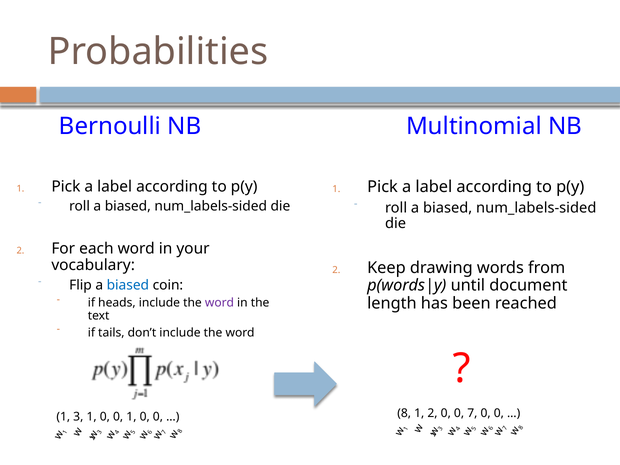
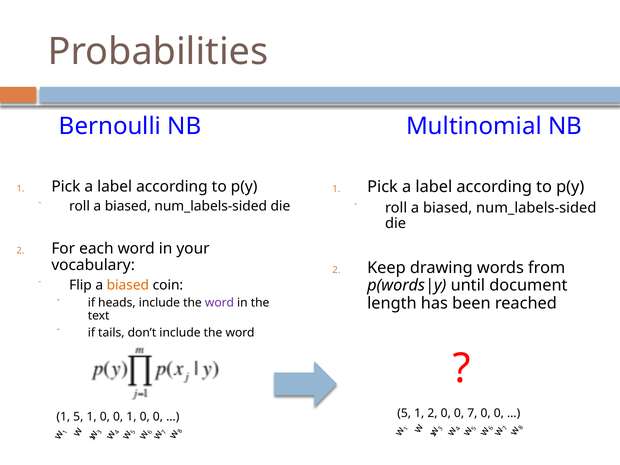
biased at (128, 285) colour: blue -> orange
8 at (404, 413): 8 -> 5
1 3: 3 -> 5
